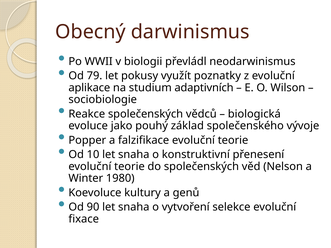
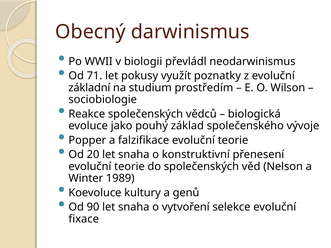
79: 79 -> 71
aplikace: aplikace -> základní
adaptivních: adaptivních -> prostředím
10: 10 -> 20
1980: 1980 -> 1989
